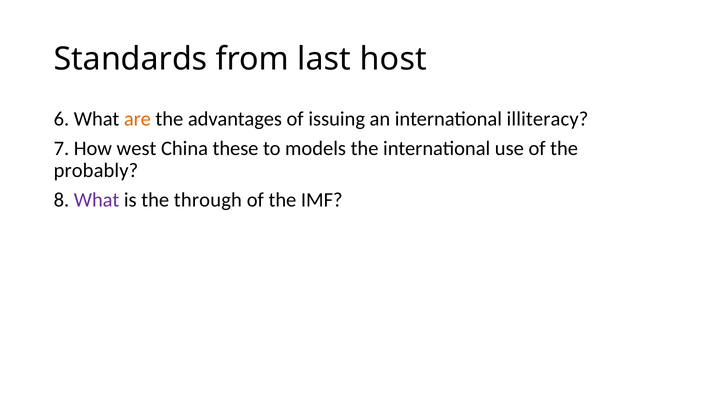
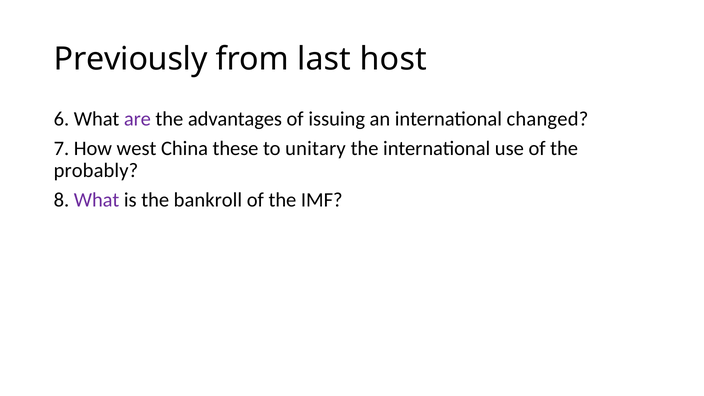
Standards: Standards -> Previously
are colour: orange -> purple
illiteracy: illiteracy -> changed
models: models -> unitary
through: through -> bankroll
